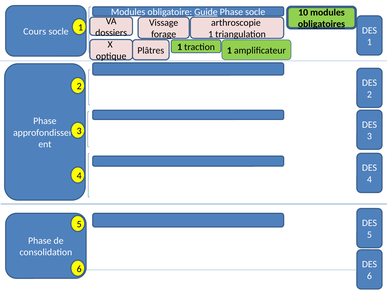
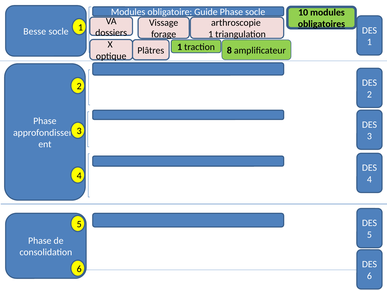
Guide underline: present -> none
Cours: Cours -> Besse
Plâtres 1: 1 -> 8
